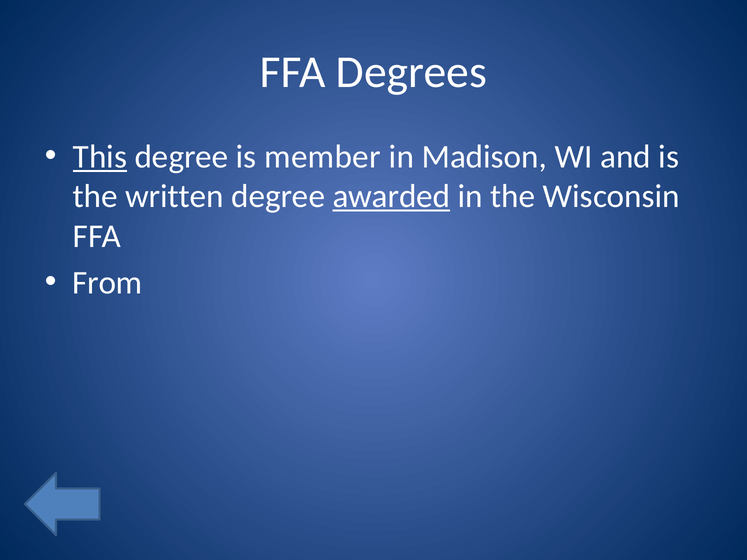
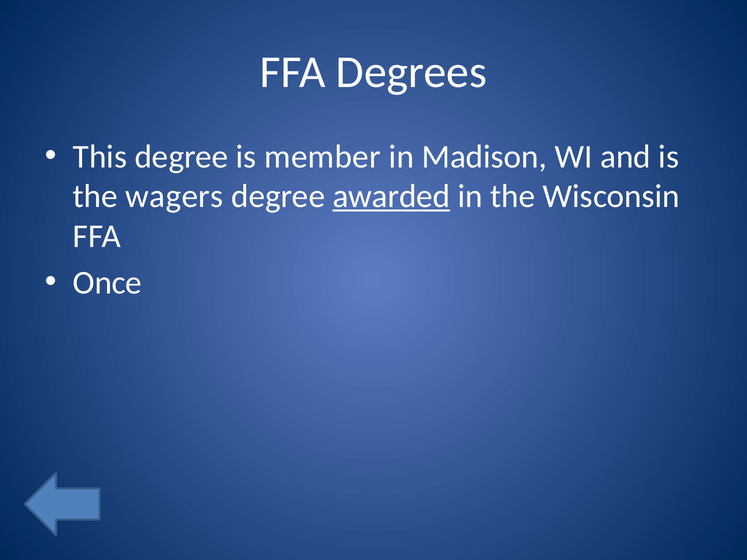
This underline: present -> none
written: written -> wagers
From: From -> Once
